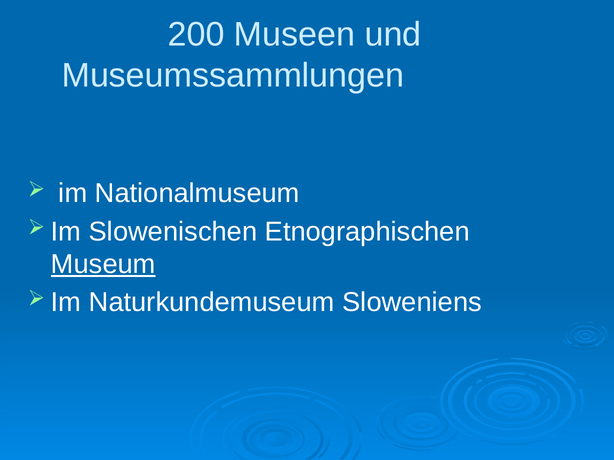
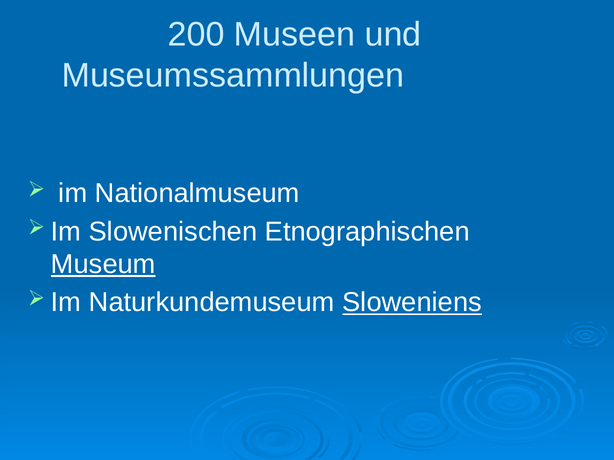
Sloweniens underline: none -> present
